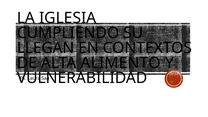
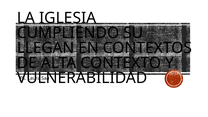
ALIMENTO: ALIMENTO -> CONTEXTO
